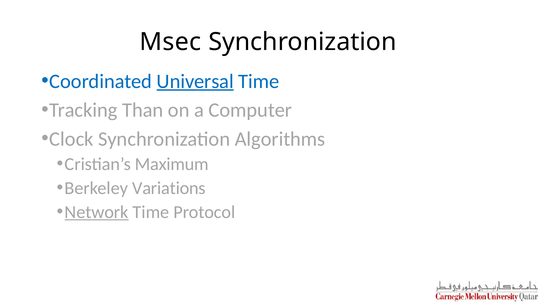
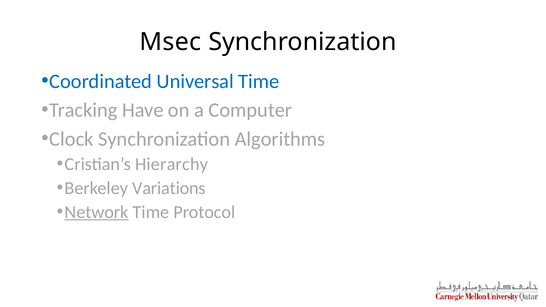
Universal underline: present -> none
Than: Than -> Have
Maximum: Maximum -> Hierarchy
